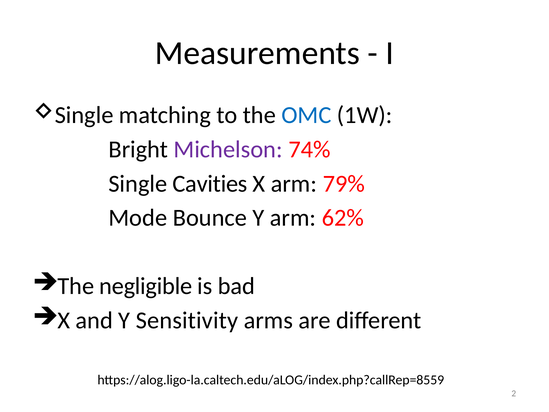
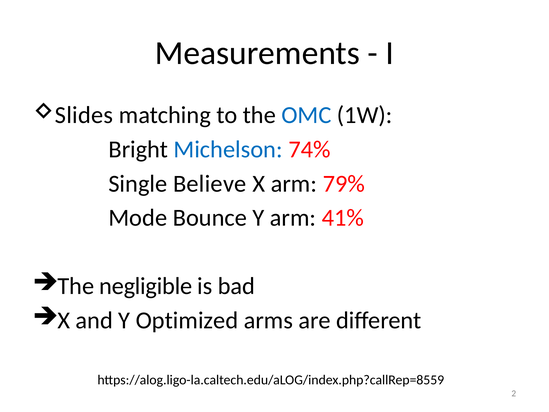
Single at (84, 115): Single -> Slides
Michelson colour: purple -> blue
Cavities: Cavities -> Believe
62%: 62% -> 41%
Sensitivity: Sensitivity -> Optimized
